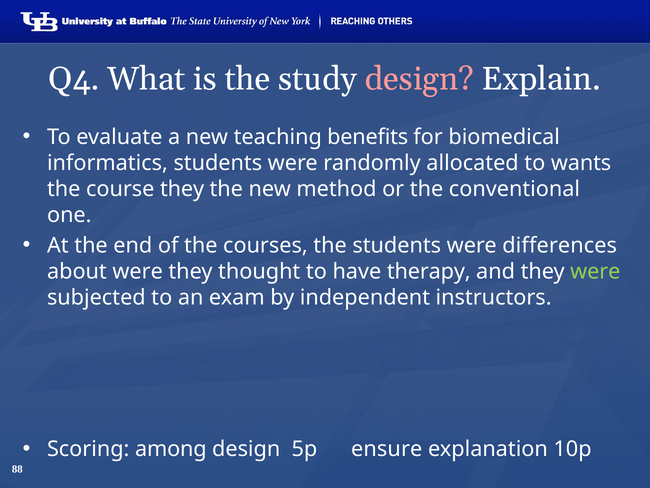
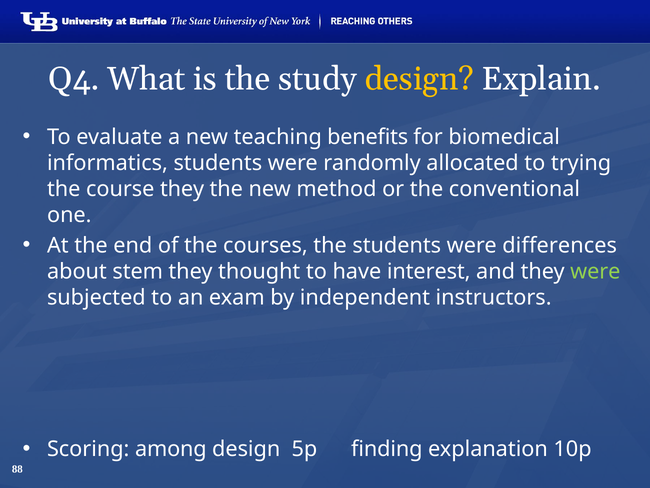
design at (419, 79) colour: pink -> yellow
wants: wants -> trying
about were: were -> stem
therapy: therapy -> interest
ensure: ensure -> finding
